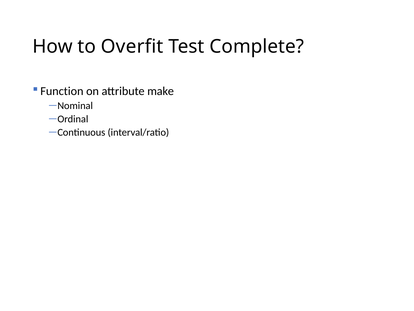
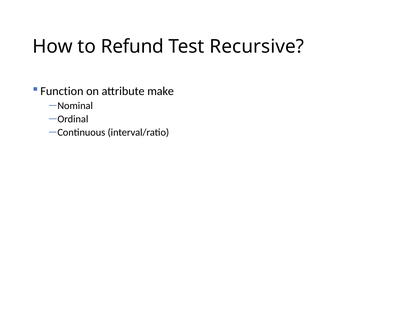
Overfit: Overfit -> Refund
Complete: Complete -> Recursive
